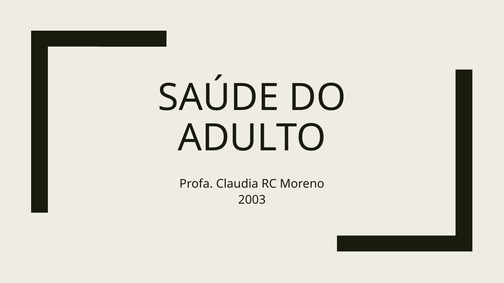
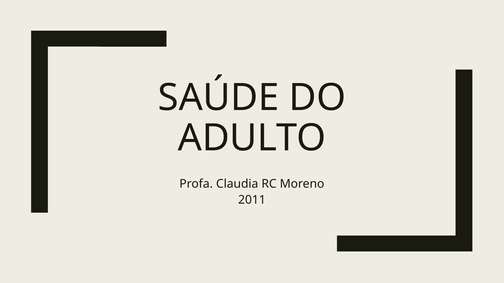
2003: 2003 -> 2011
